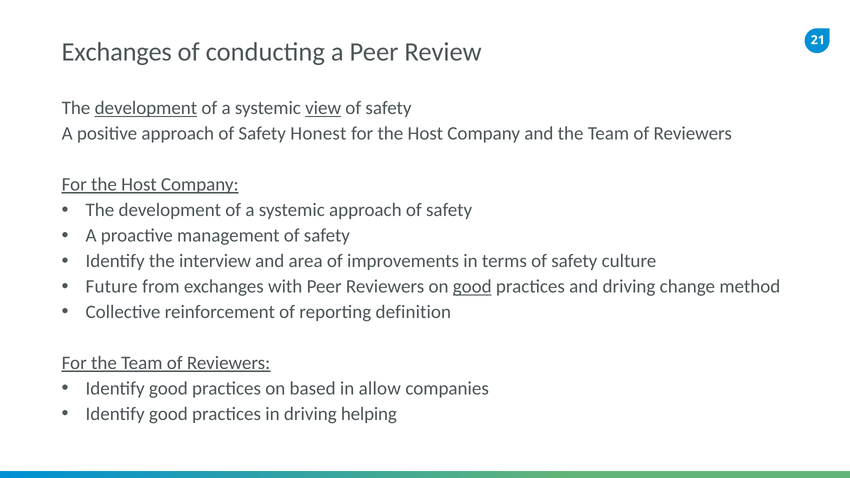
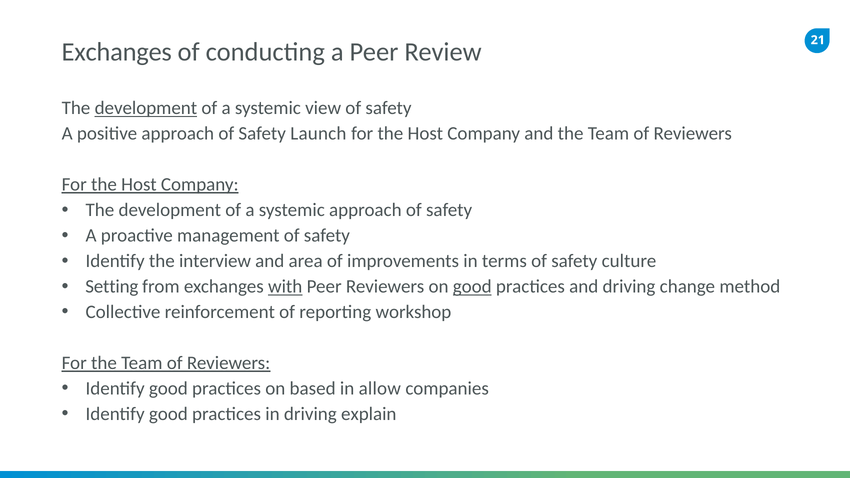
view underline: present -> none
Honest: Honest -> Launch
Future: Future -> Setting
with underline: none -> present
definition: definition -> workshop
helping: helping -> explain
